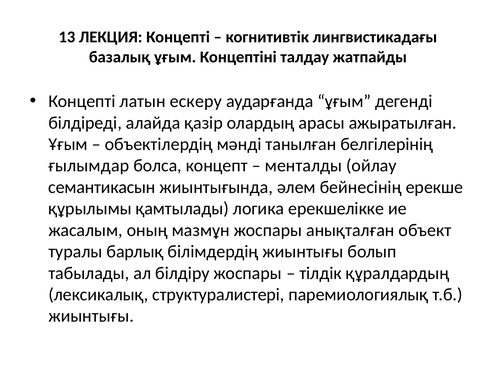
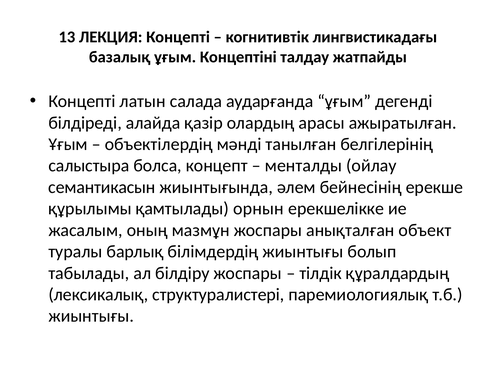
ескеру: ескеру -> салада
ғылымдар: ғылымдар -> салыстыра
логика: логика -> орнын
